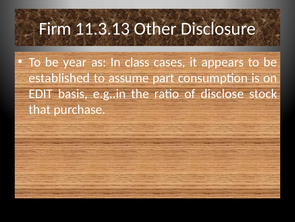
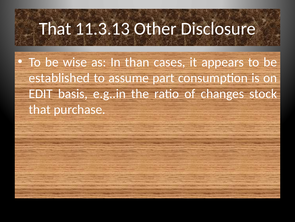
Firm at (55, 29): Firm -> That
year: year -> wise
class: class -> than
disclose: disclose -> changes
